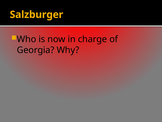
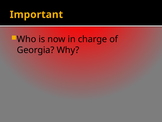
Salzburger: Salzburger -> Important
